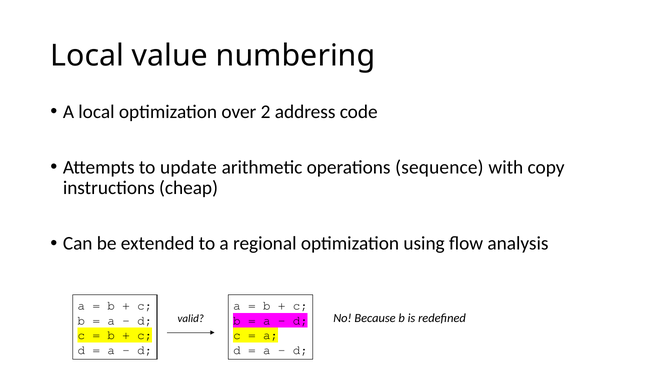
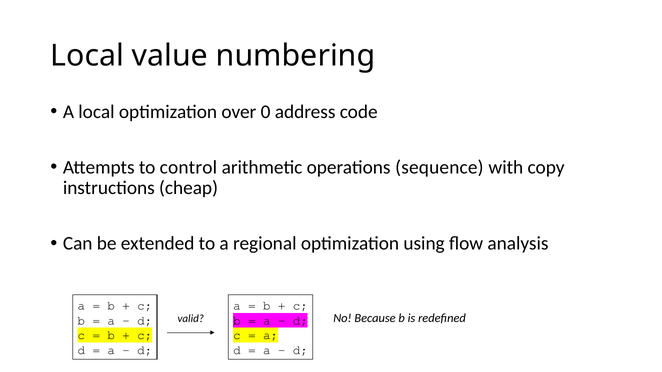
2: 2 -> 0
update: update -> control
